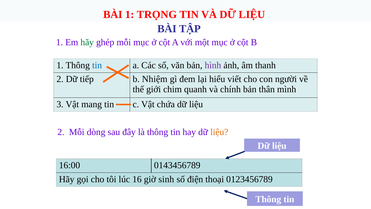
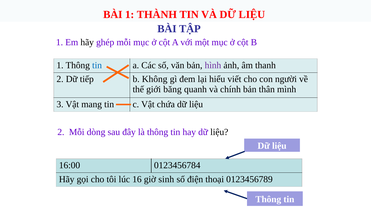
TRỌNG: TRỌNG -> THÀNH
hãy at (87, 42) colour: green -> black
Nhiệm: Nhiệm -> Không
chim: chim -> băng
liệu at (219, 132) colour: orange -> black
0143456789: 0143456789 -> 0123456784
